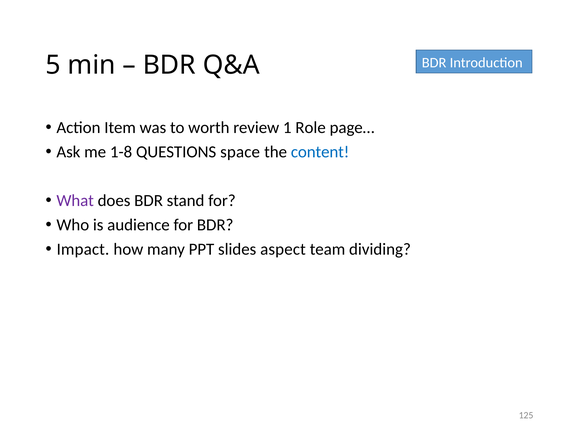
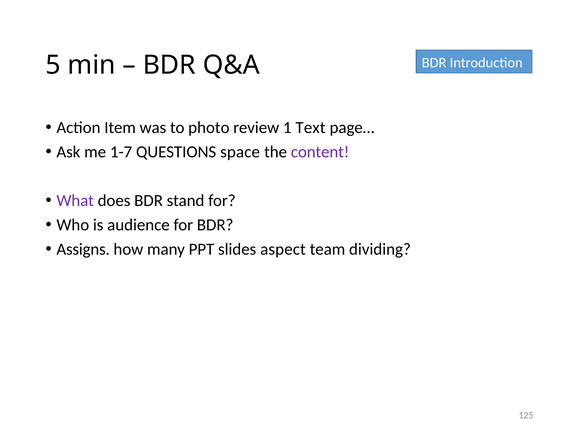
worth: worth -> photo
Role: Role -> Text
1-8: 1-8 -> 1-7
content colour: blue -> purple
Impact: Impact -> Assigns
